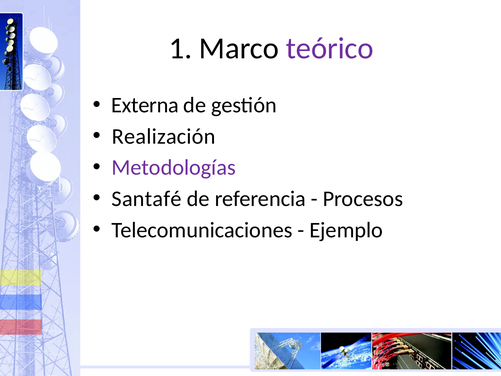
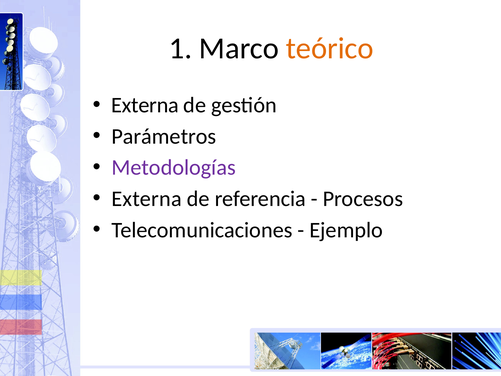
teórico colour: purple -> orange
Realización: Realización -> Parámetros
Santafé at (147, 199): Santafé -> Externa
